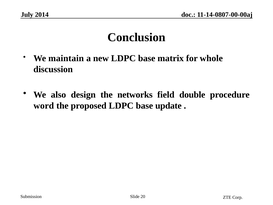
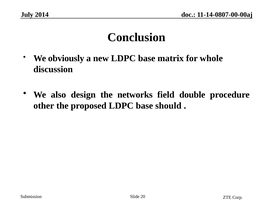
maintain: maintain -> obviously
word: word -> other
update: update -> should
